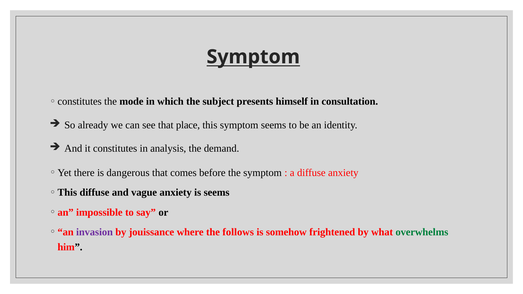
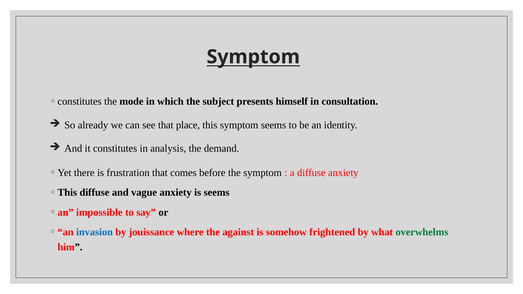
dangerous: dangerous -> frustration
invasion colour: purple -> blue
follows: follows -> against
